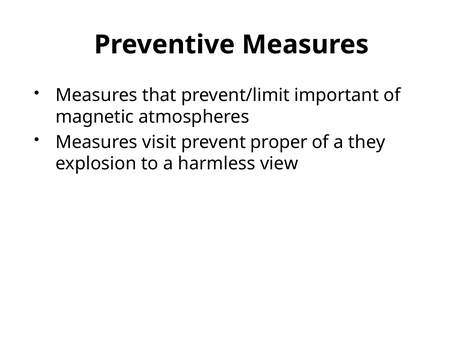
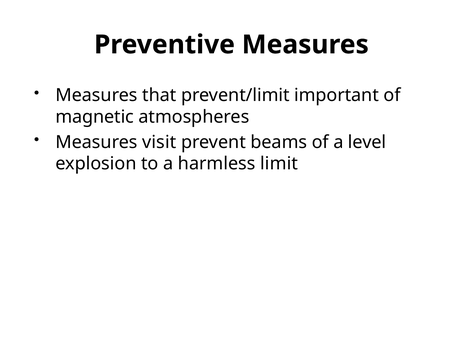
proper: proper -> beams
they: they -> level
view: view -> limit
